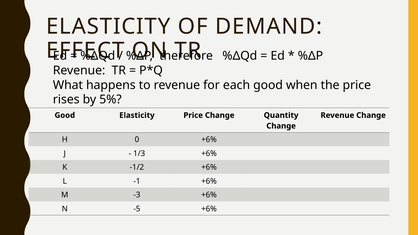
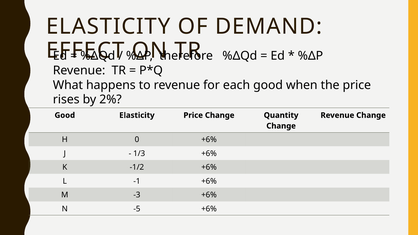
5%: 5% -> 2%
